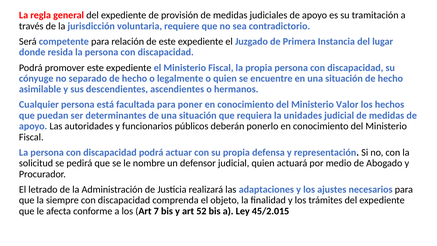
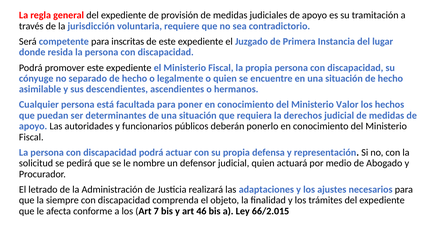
relación: relación -> inscritas
unidades: unidades -> derechos
52: 52 -> 46
45/2.015: 45/2.015 -> 66/2.015
